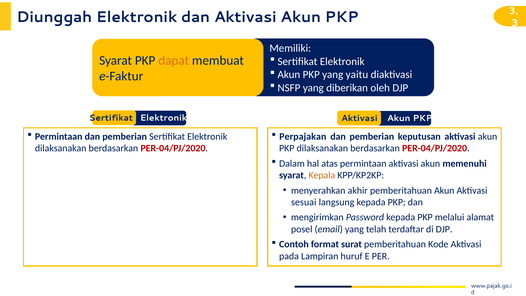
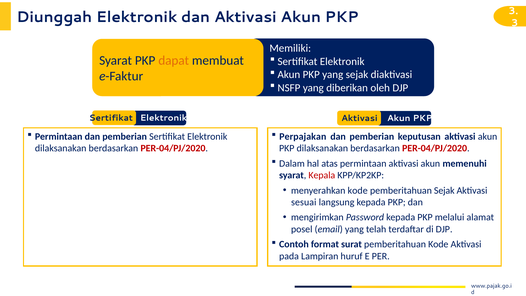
yang yaitu: yaitu -> sejak
Kepala colour: orange -> red
menyerahkan akhir: akhir -> kode
pemberitahuan Akun: Akun -> Sejak
